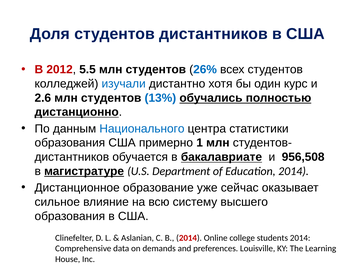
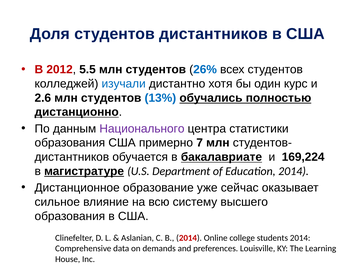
Национального colour: blue -> purple
1: 1 -> 7
956,508: 956,508 -> 169,224
